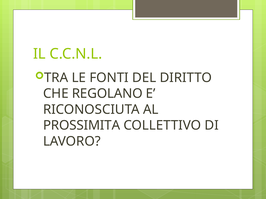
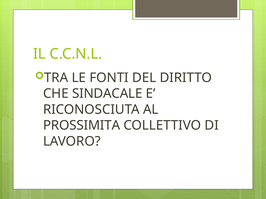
REGOLANO: REGOLANO -> SINDACALE
